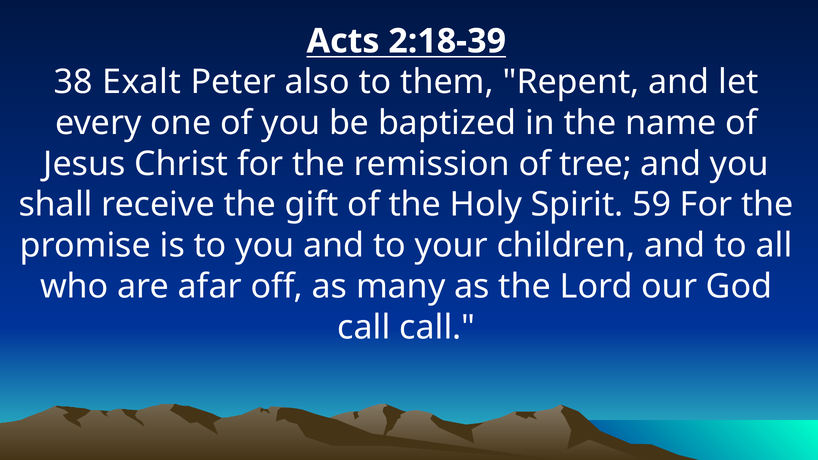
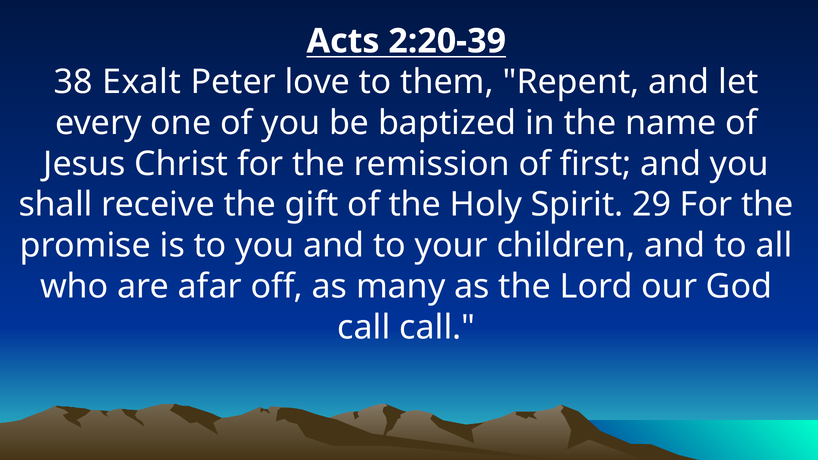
2:18-39: 2:18-39 -> 2:20-39
also: also -> love
tree: tree -> first
59: 59 -> 29
